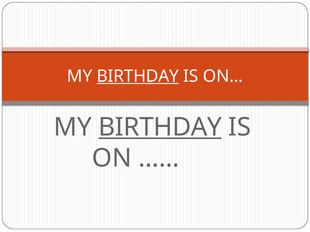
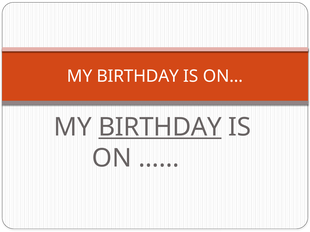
BIRTHDAY at (138, 76) underline: present -> none
